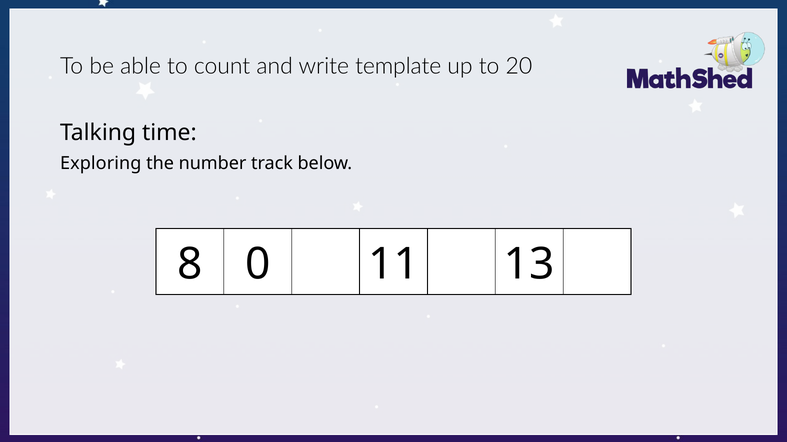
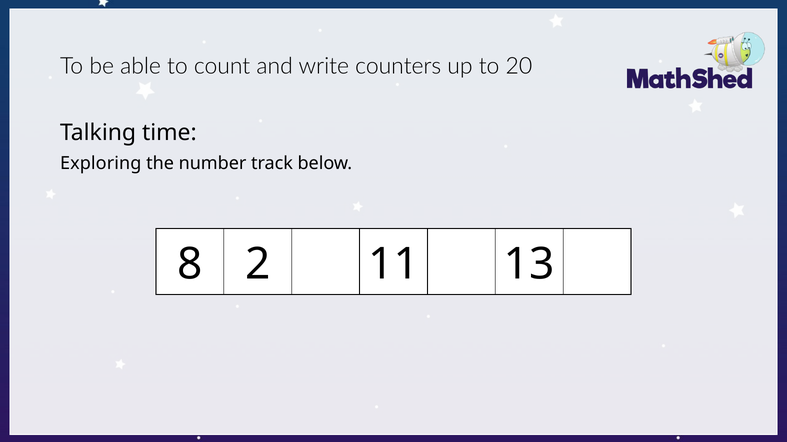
template: template -> counters
0: 0 -> 2
